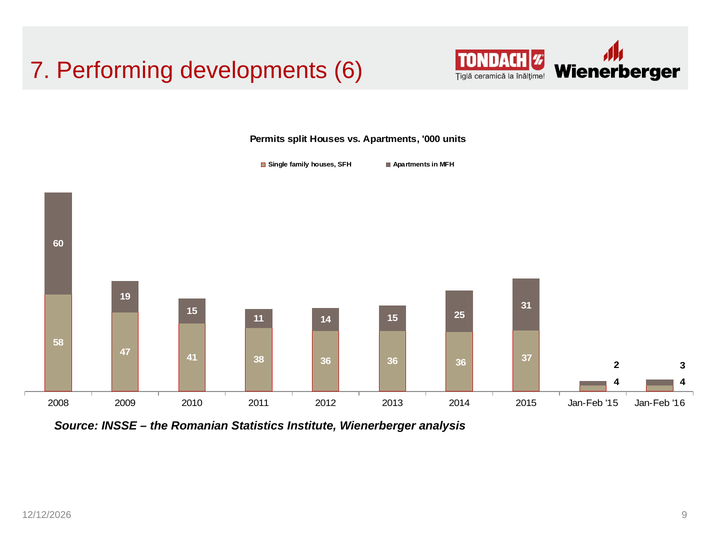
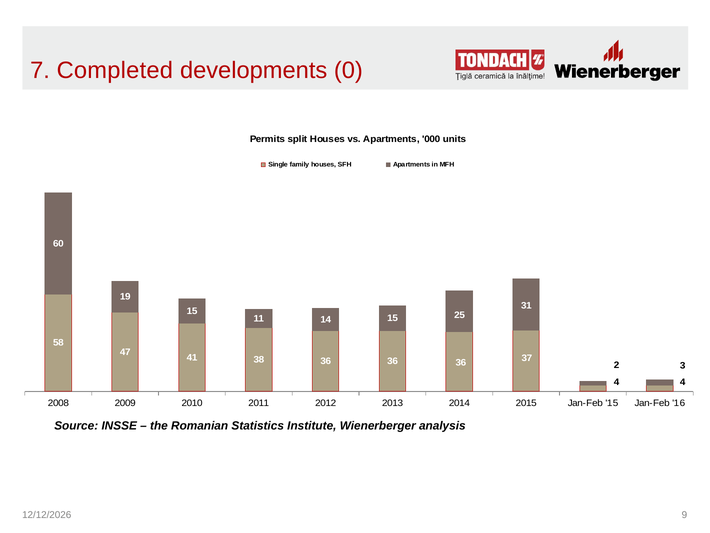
Performing: Performing -> Completed
6: 6 -> 0
